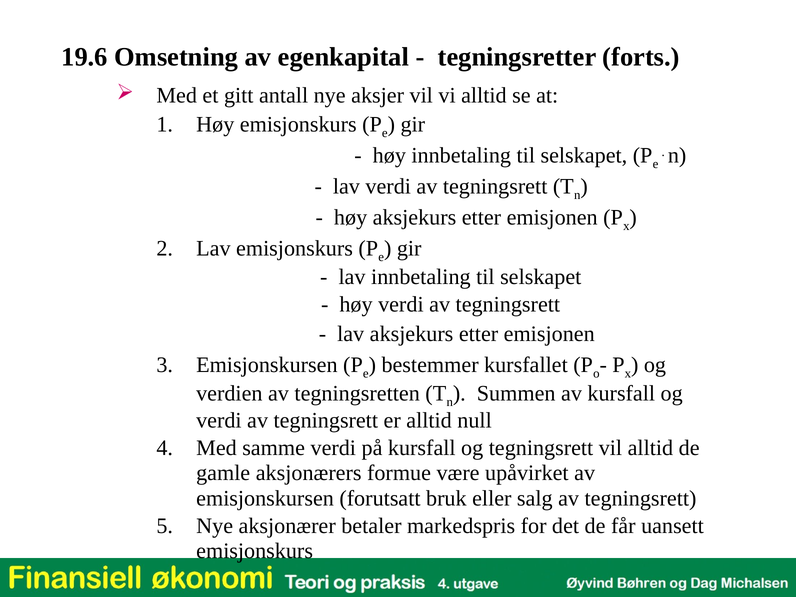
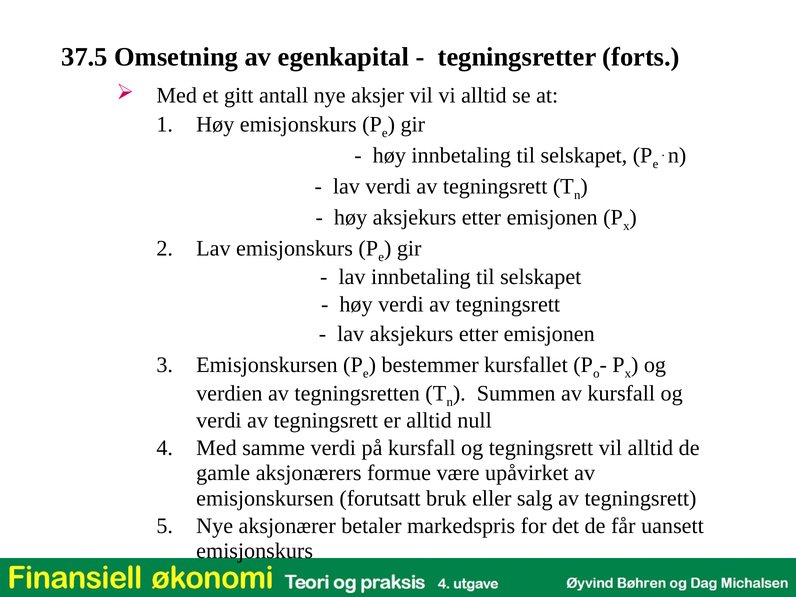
19.6: 19.6 -> 37.5
